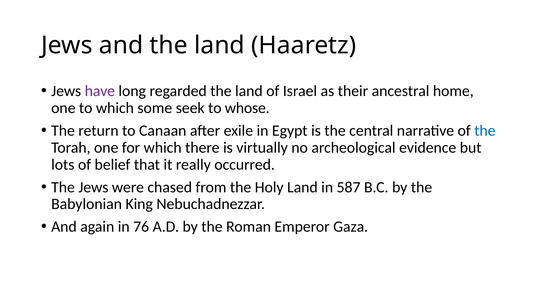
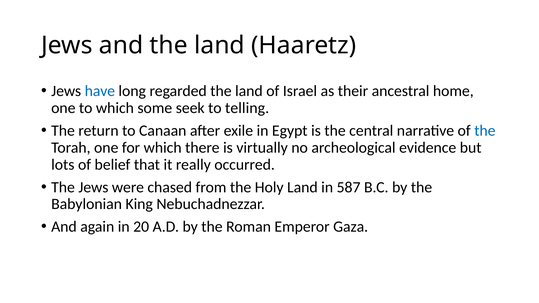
have colour: purple -> blue
whose: whose -> telling
76: 76 -> 20
